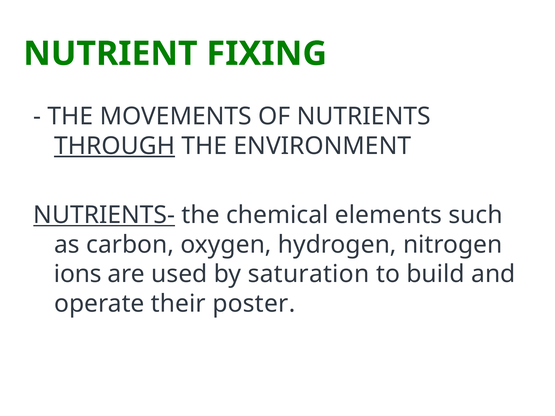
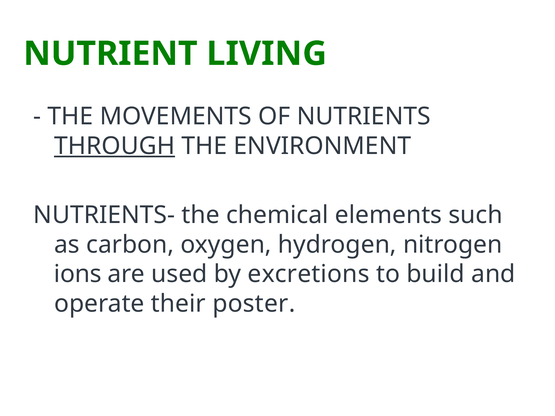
FIXING: FIXING -> LIVING
NUTRIENTS- underline: present -> none
saturation: saturation -> excretions
